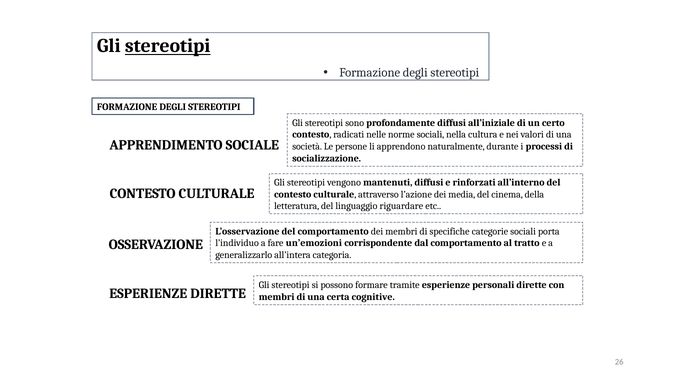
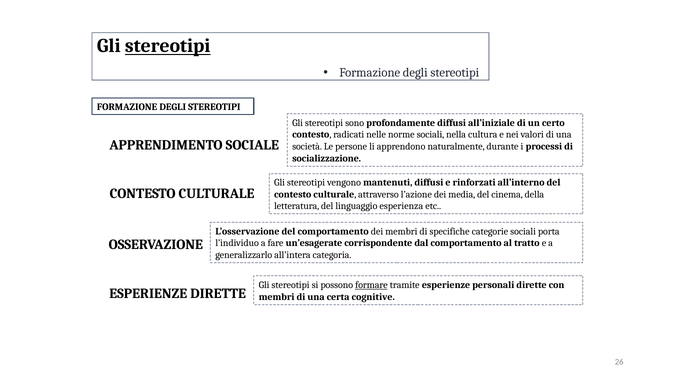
riguardare: riguardare -> esperienza
un’emozioni: un’emozioni -> un’esagerate
formare underline: none -> present
